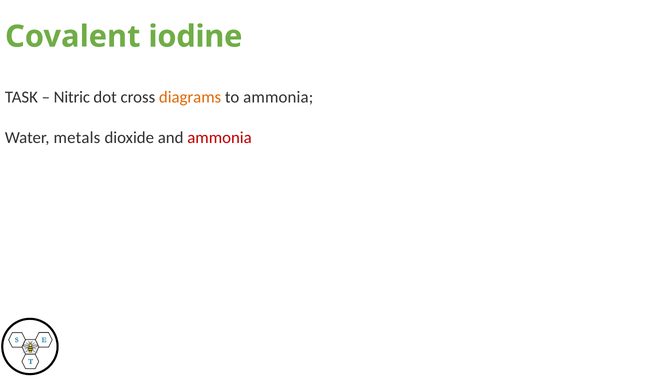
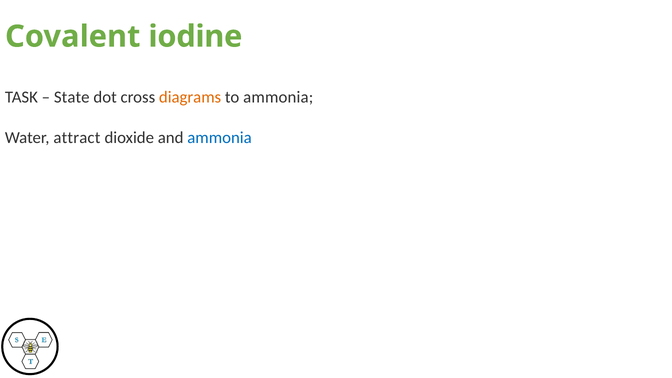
Nitric: Nitric -> State
metals: metals -> attract
ammonia at (220, 138) colour: red -> blue
